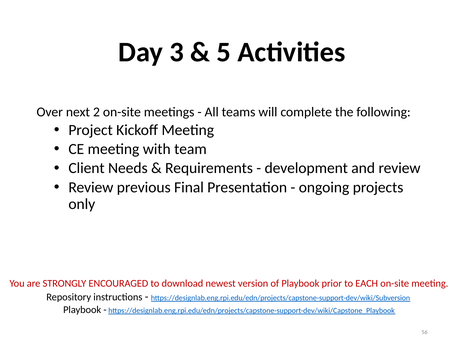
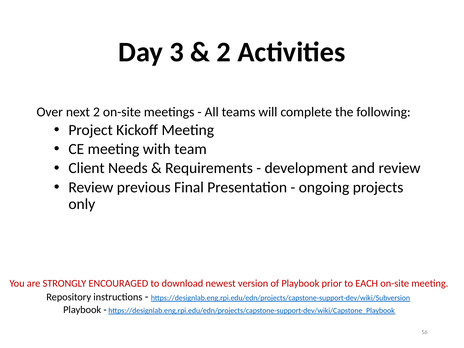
5 at (224, 52): 5 -> 2
